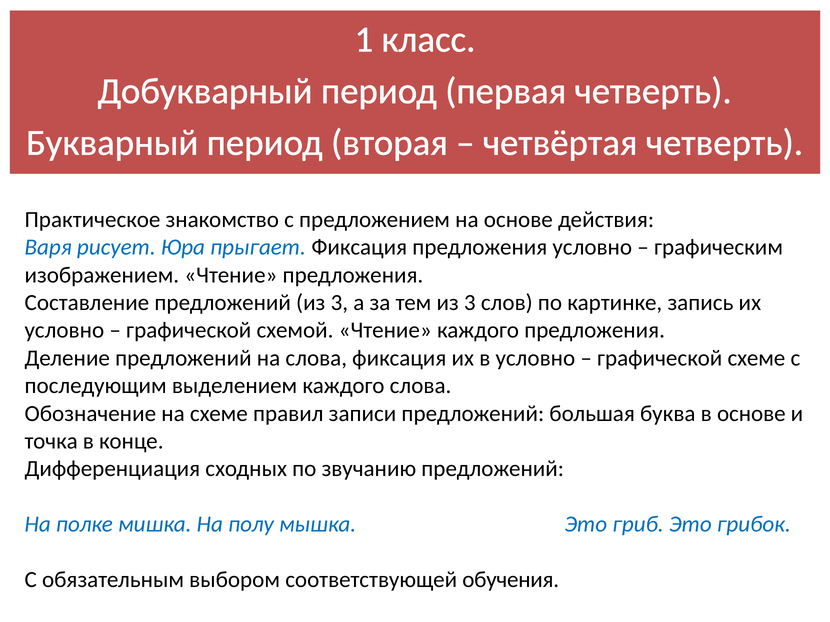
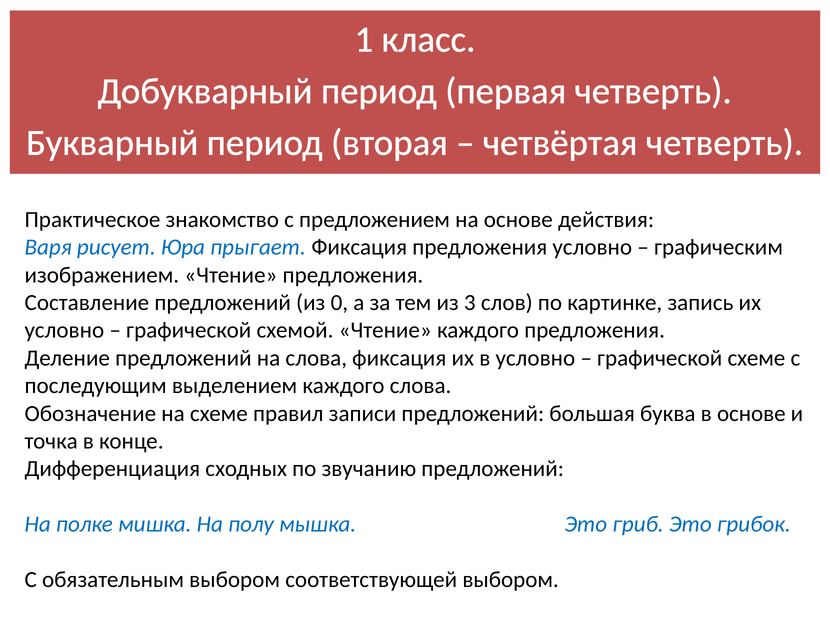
предложений из 3: 3 -> 0
соответствующей обучения: обучения -> выбором
